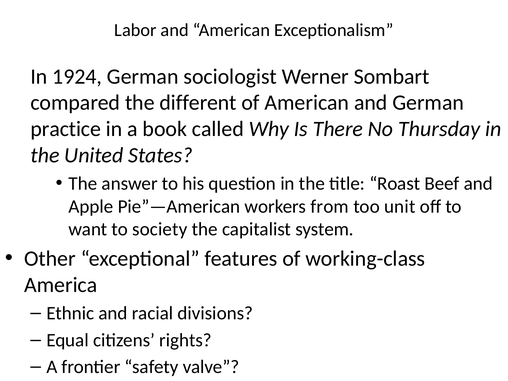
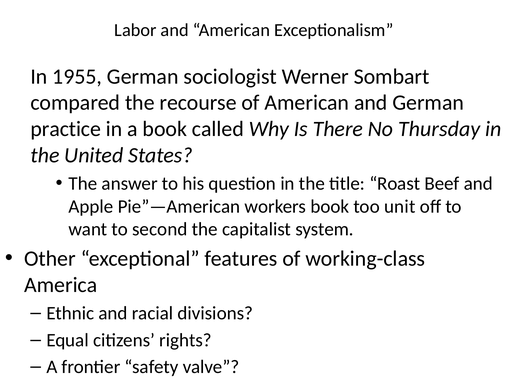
1924: 1924 -> 1955
different: different -> recourse
workers from: from -> book
society: society -> second
